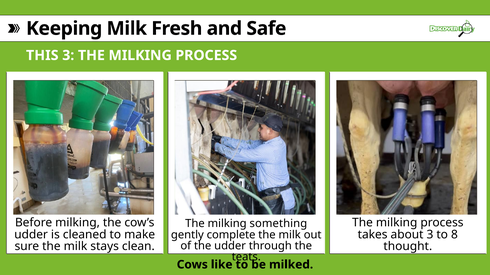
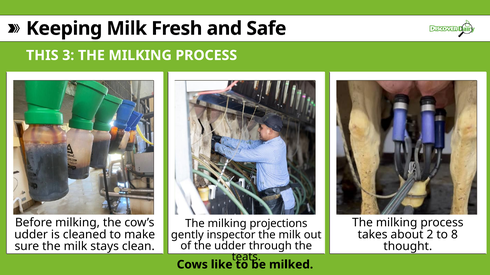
something: something -> projections
about 3: 3 -> 2
complete: complete -> inspector
